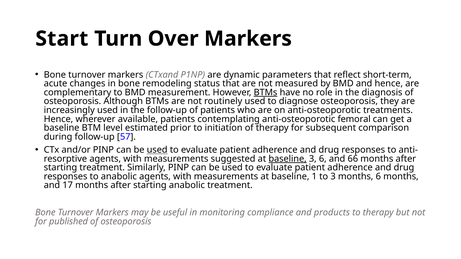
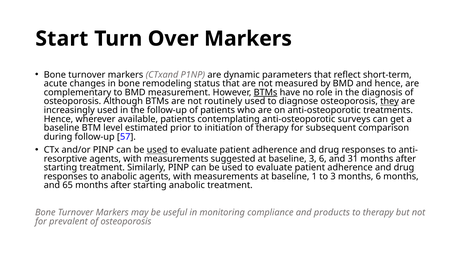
they underline: none -> present
femoral: femoral -> surveys
baseline at (288, 159) underline: present -> none
66: 66 -> 31
17: 17 -> 65
published: published -> prevalent
